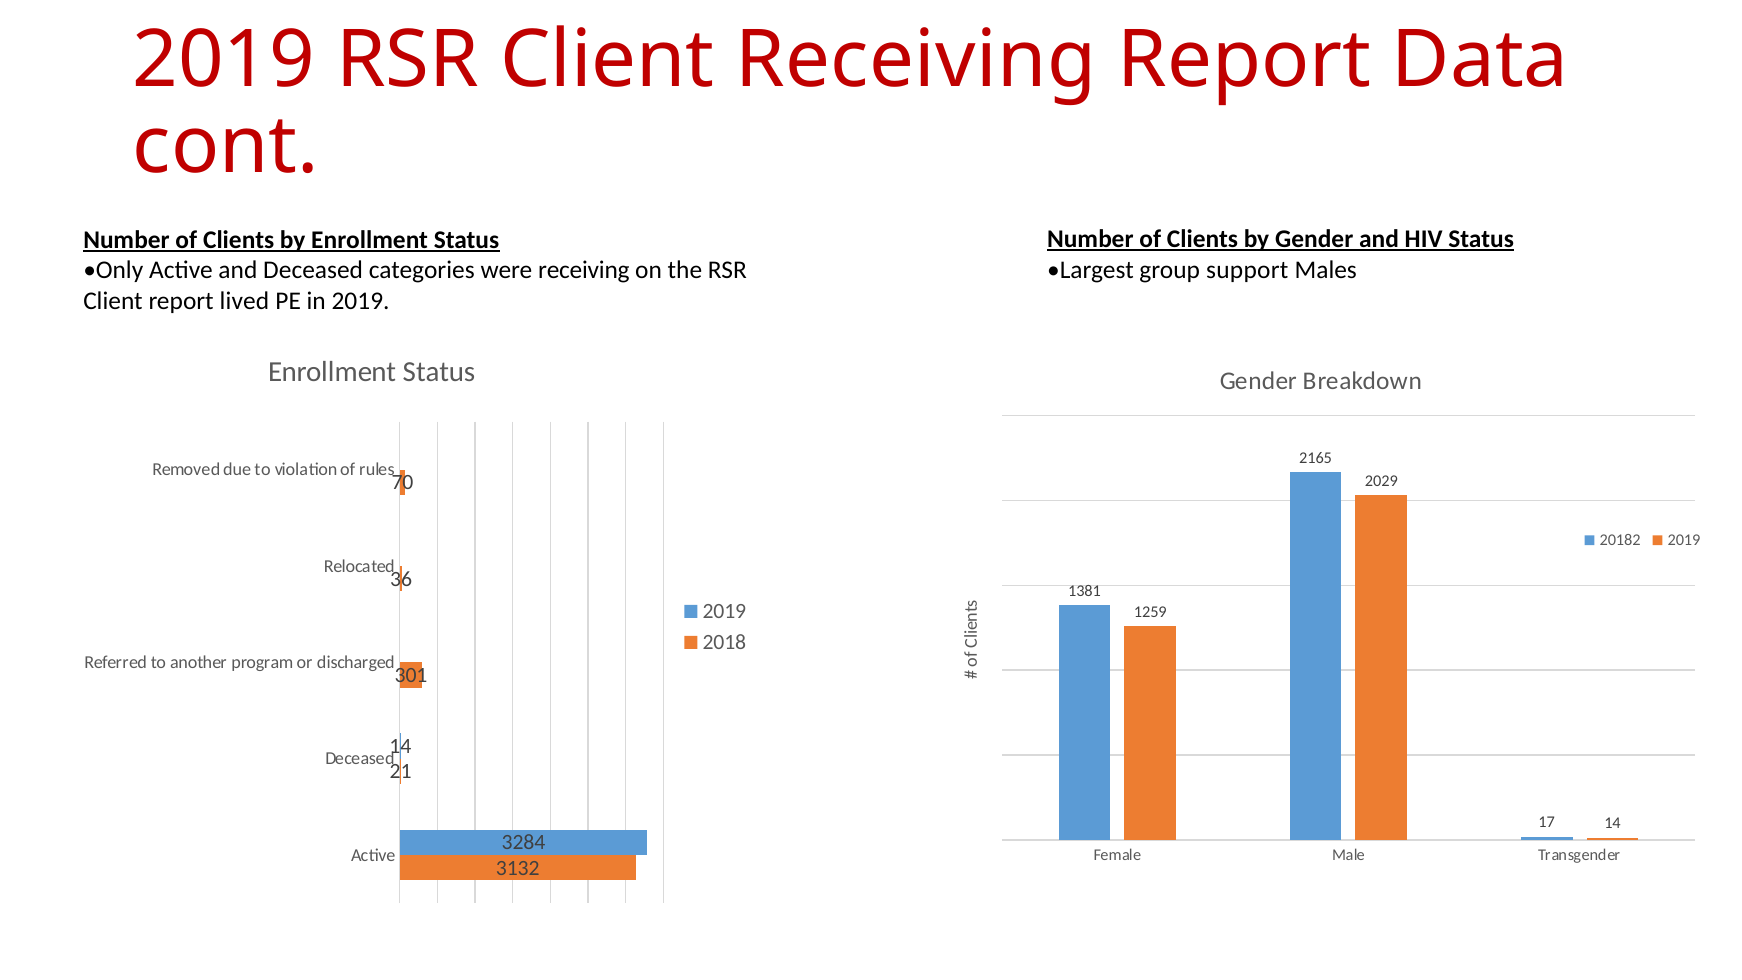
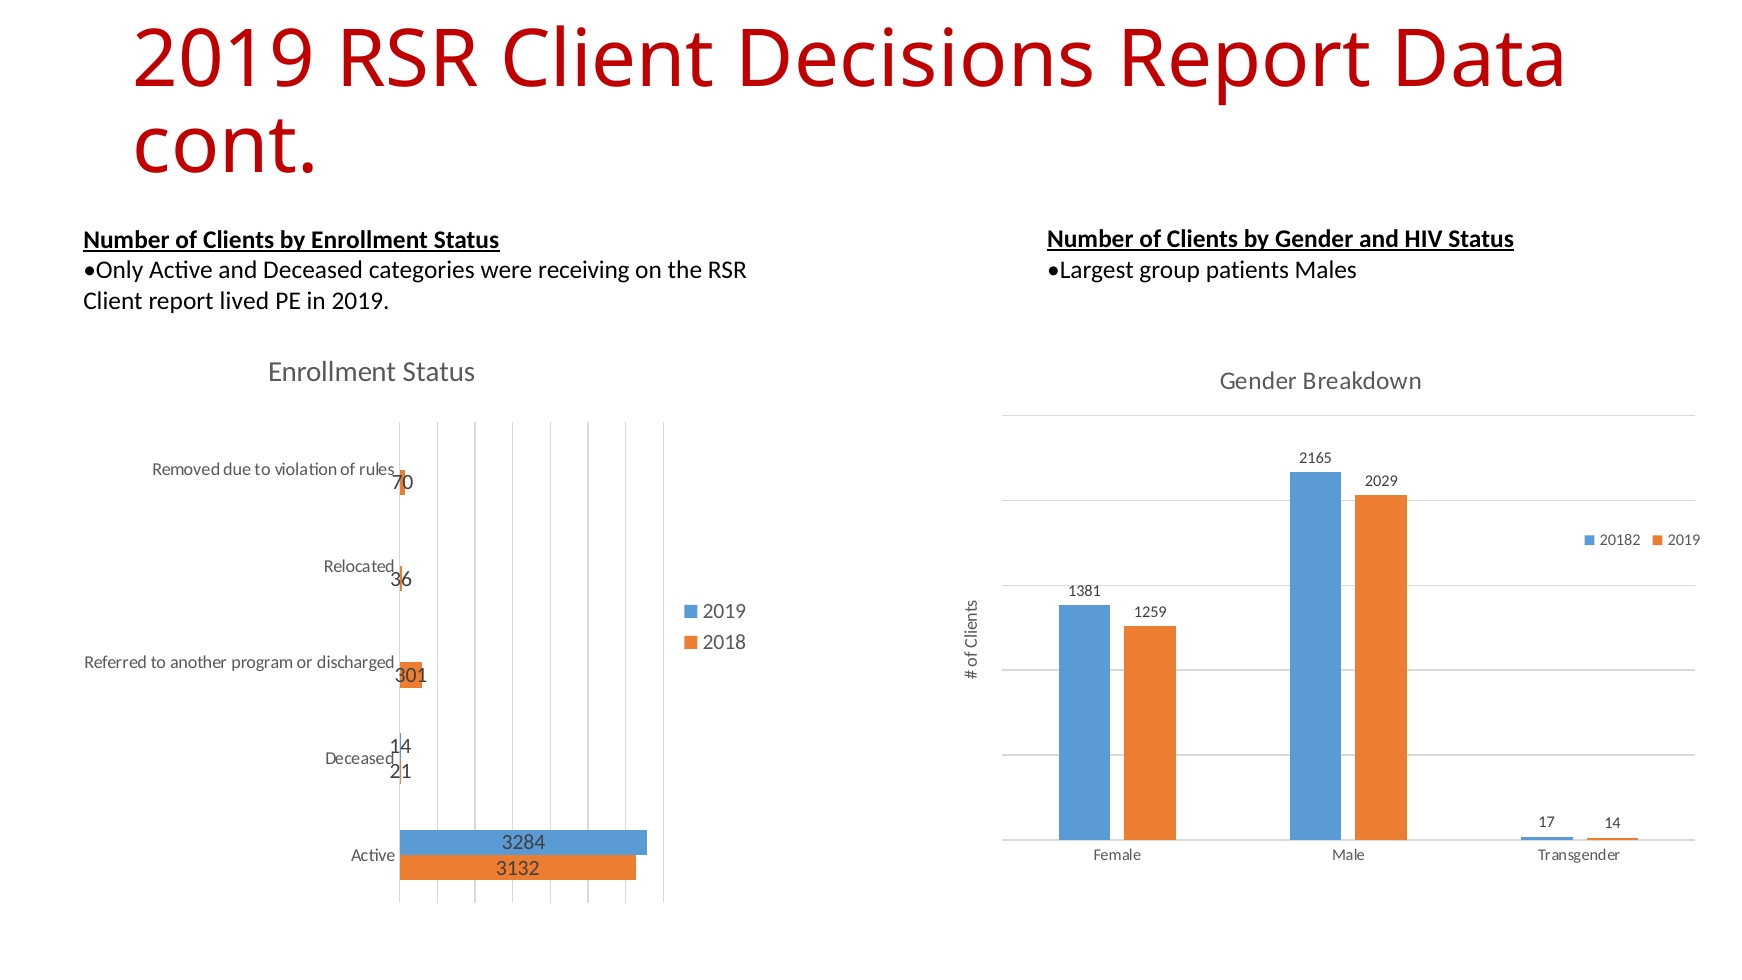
Client Receiving: Receiving -> Decisions
support: support -> patients
